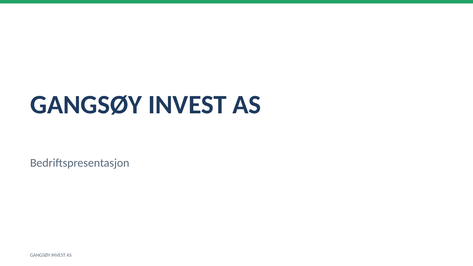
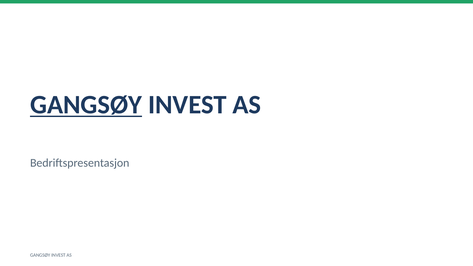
GANGSØY at (86, 105) underline: none -> present
